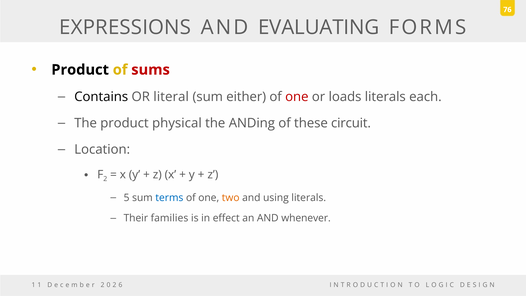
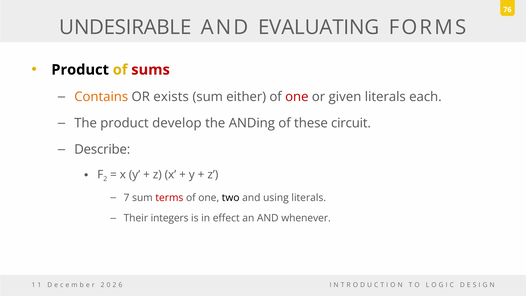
EXPRESSIONS: EXPRESSIONS -> UNDESIRABLE
Contains colour: black -> orange
literal: literal -> exists
loads: loads -> given
physical: physical -> develop
Location: Location -> Describe
5: 5 -> 7
terms colour: blue -> red
two colour: orange -> black
families: families -> integers
